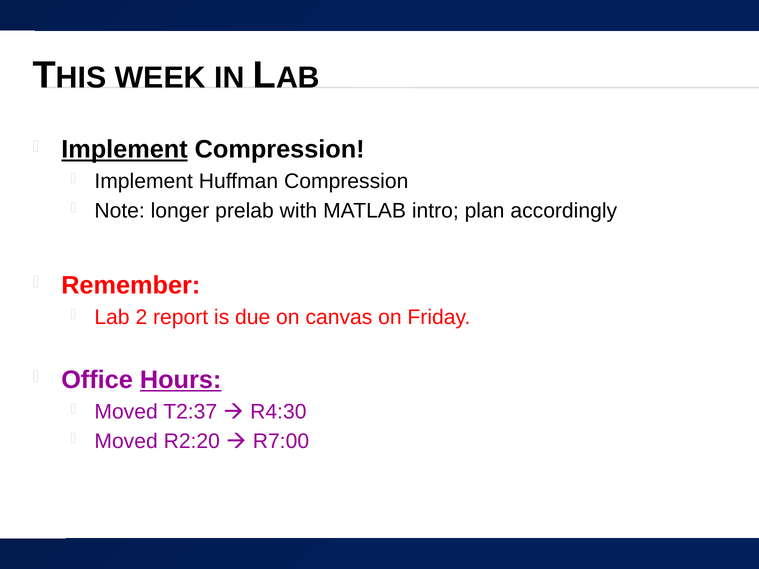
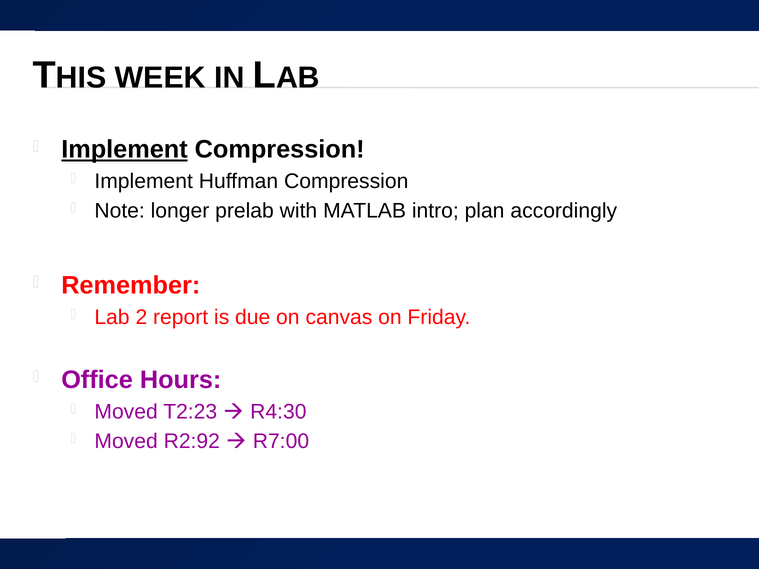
Hours underline: present -> none
T2:37: T2:37 -> T2:23
R2:20: R2:20 -> R2:92
